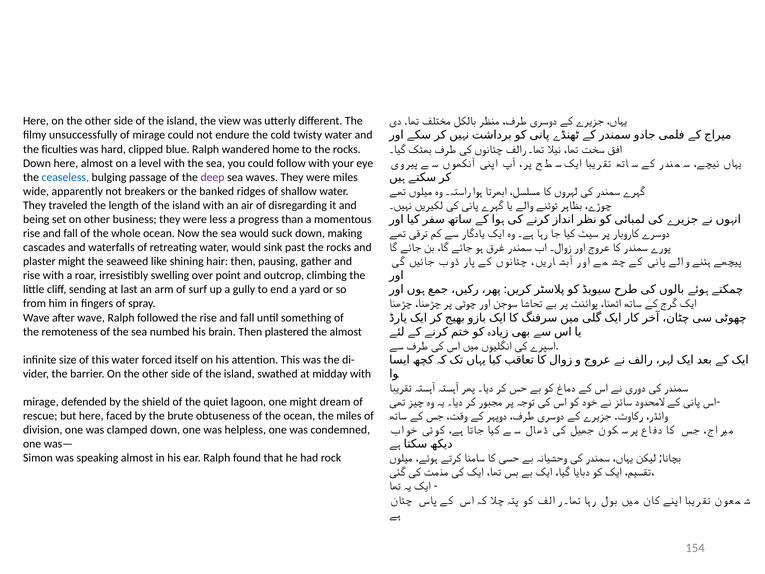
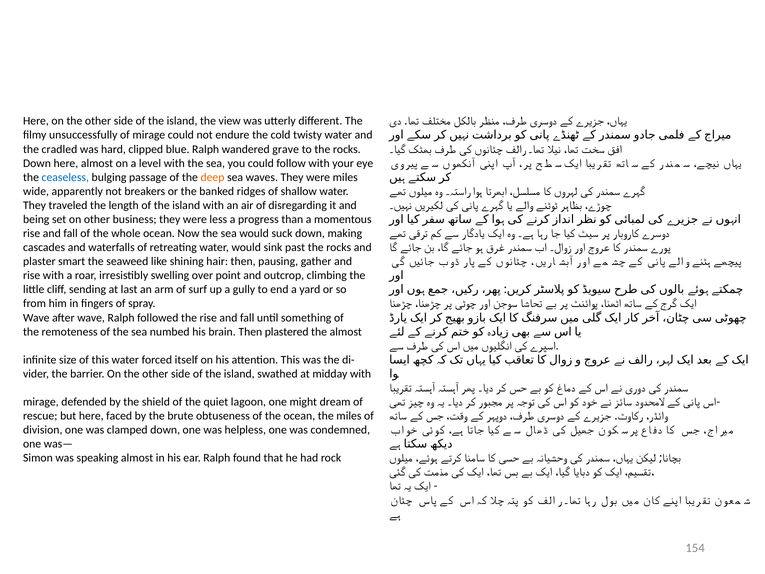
ficulties: ficulties -> cradled
home: home -> grave
deep colour: purple -> orange
plaster might: might -> smart
